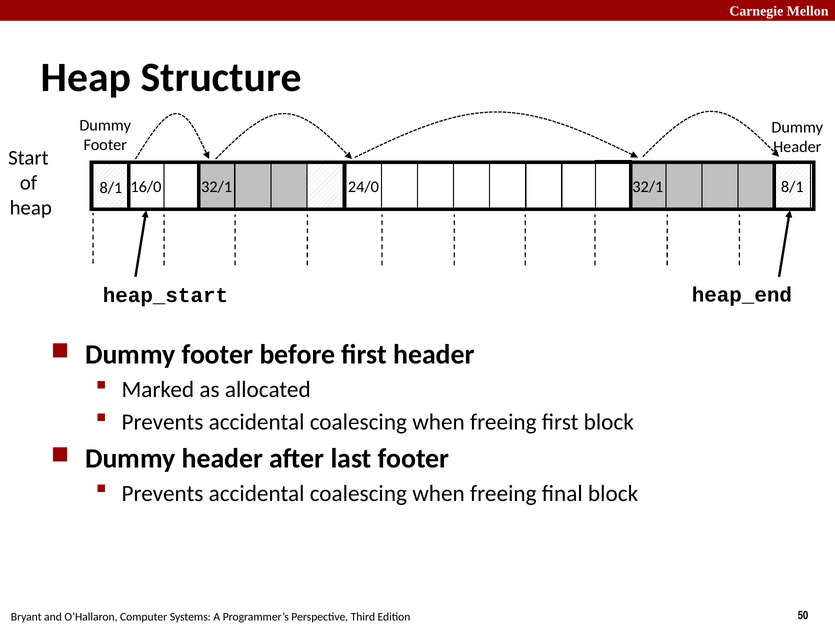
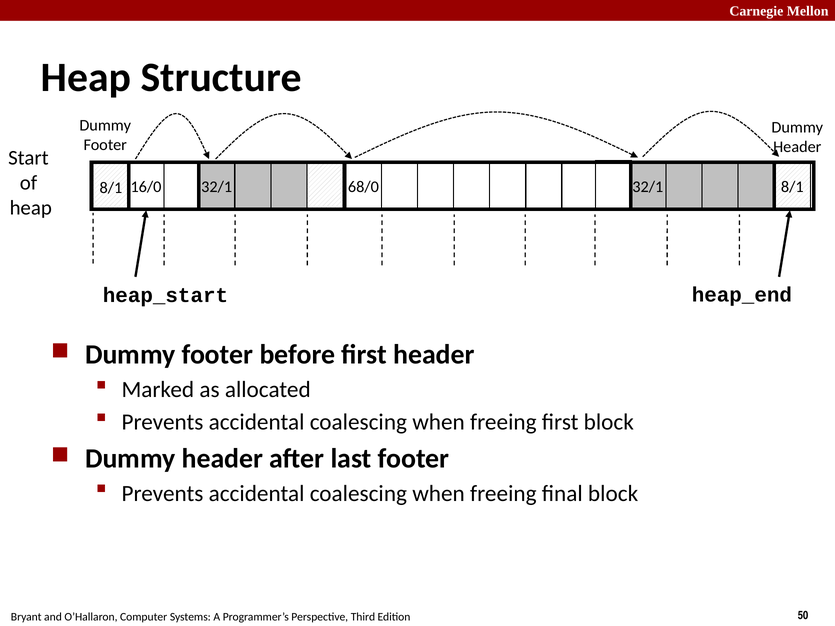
24/0: 24/0 -> 68/0
